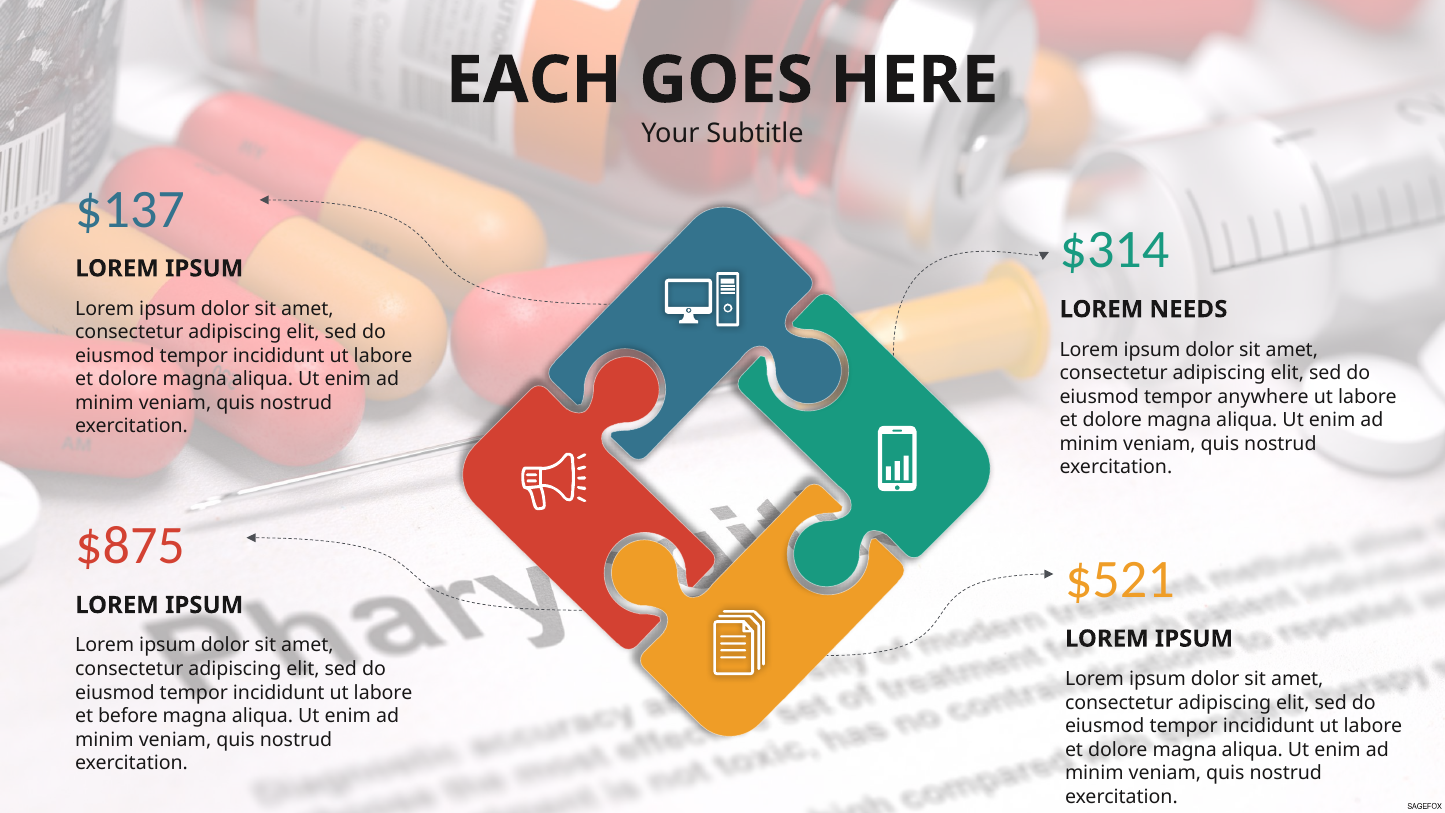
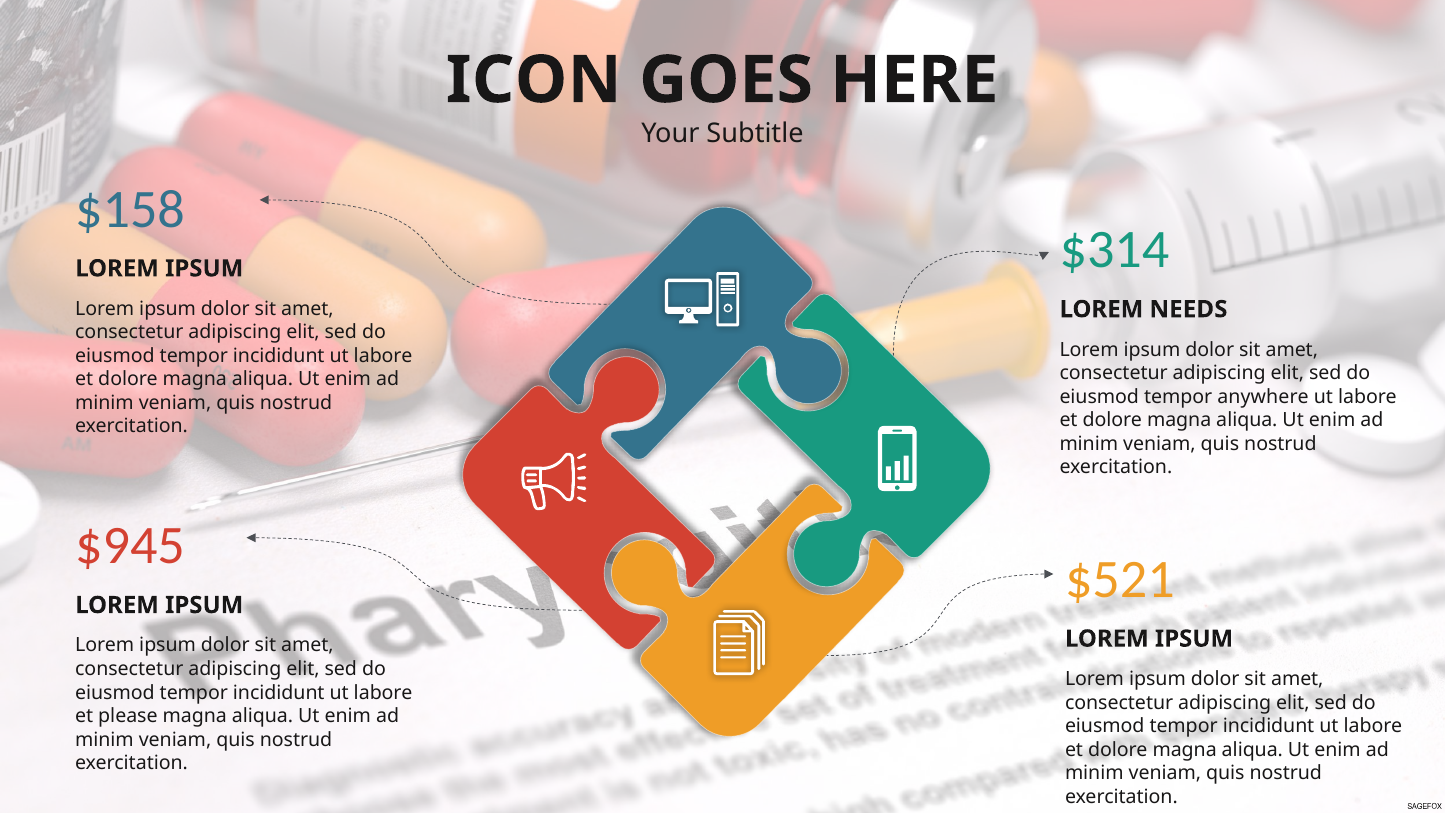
EACH: EACH -> ICON
$137: $137 -> $158
$875: $875 -> $945
before: before -> please
